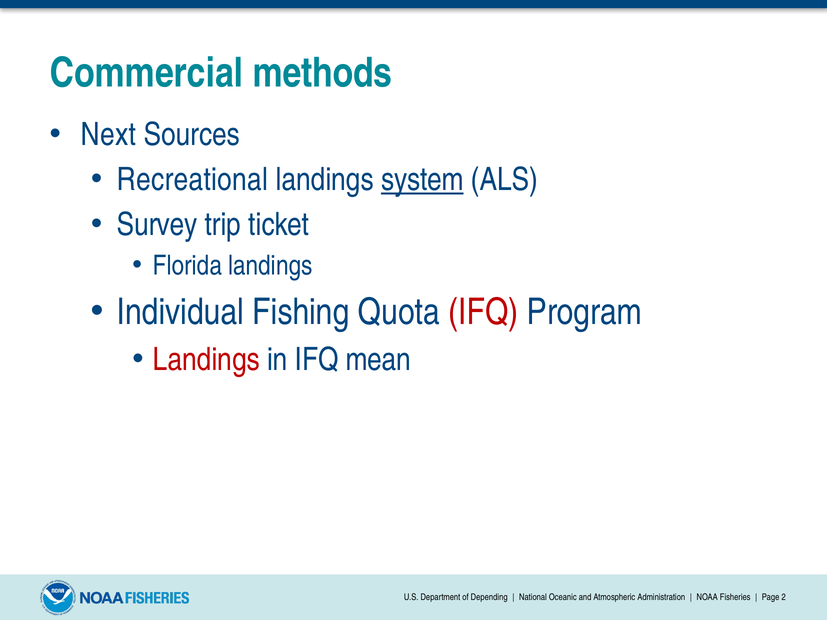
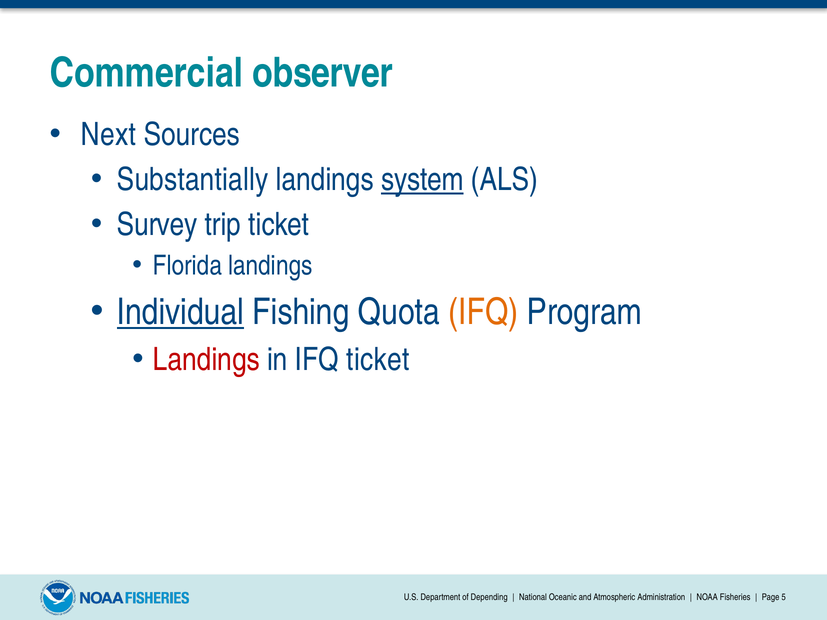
methods: methods -> observer
Recreational: Recreational -> Substantially
Individual underline: none -> present
IFQ at (483, 312) colour: red -> orange
IFQ mean: mean -> ticket
2: 2 -> 5
